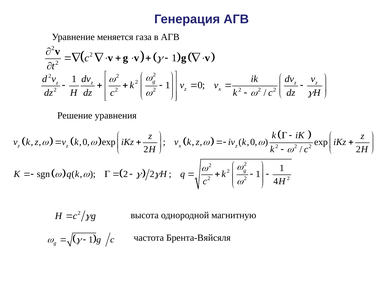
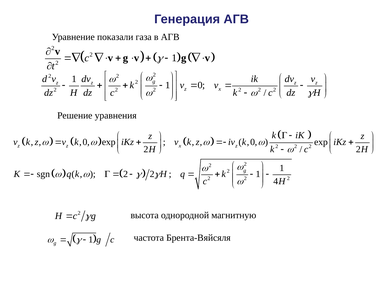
меняется: меняется -> показали
